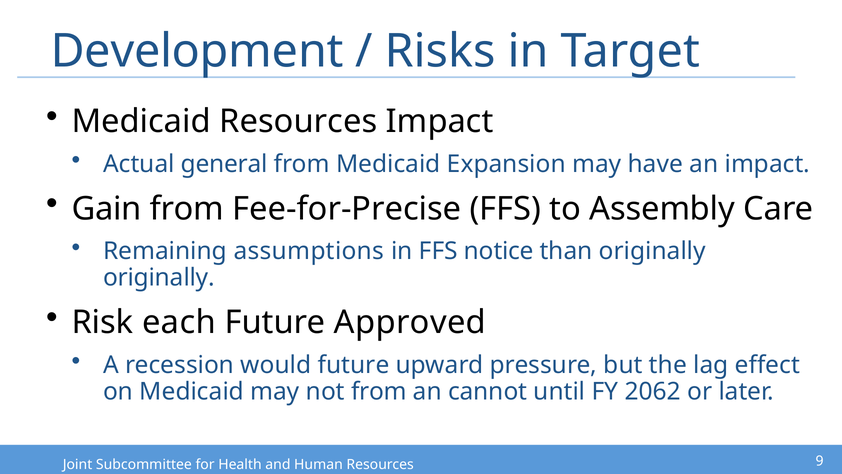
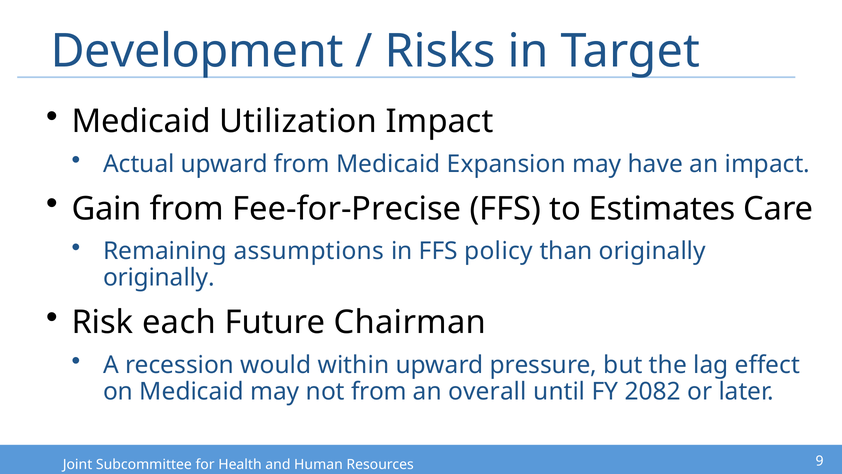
Medicaid Resources: Resources -> Utilization
Actual general: general -> upward
Assembly: Assembly -> Estimates
notice: notice -> policy
Approved: Approved -> Chairman
would future: future -> within
cannot: cannot -> overall
2062: 2062 -> 2082
